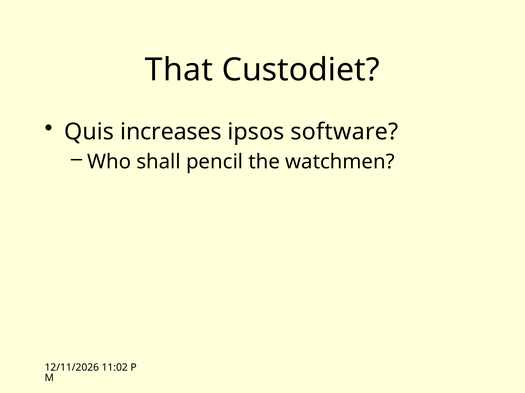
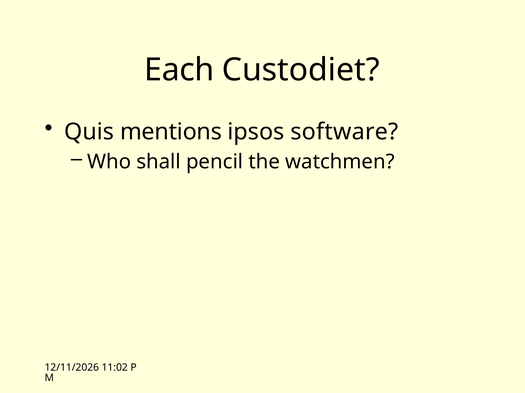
That: That -> Each
increases: increases -> mentions
